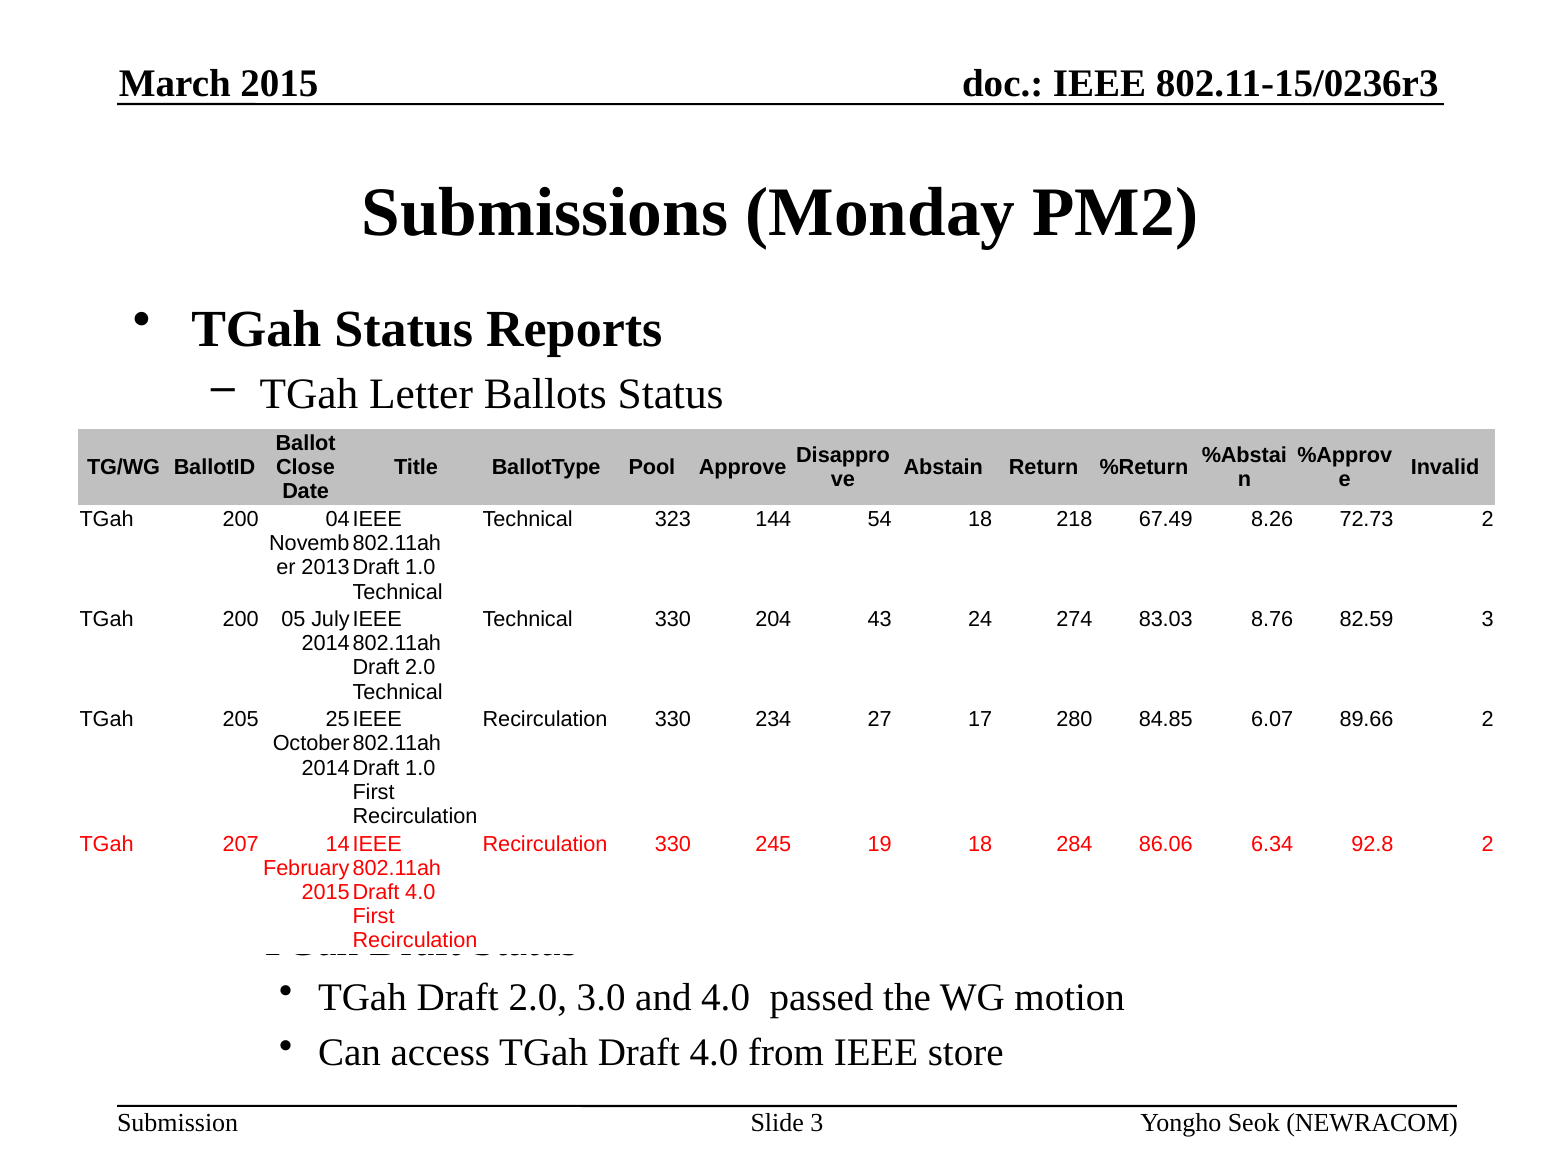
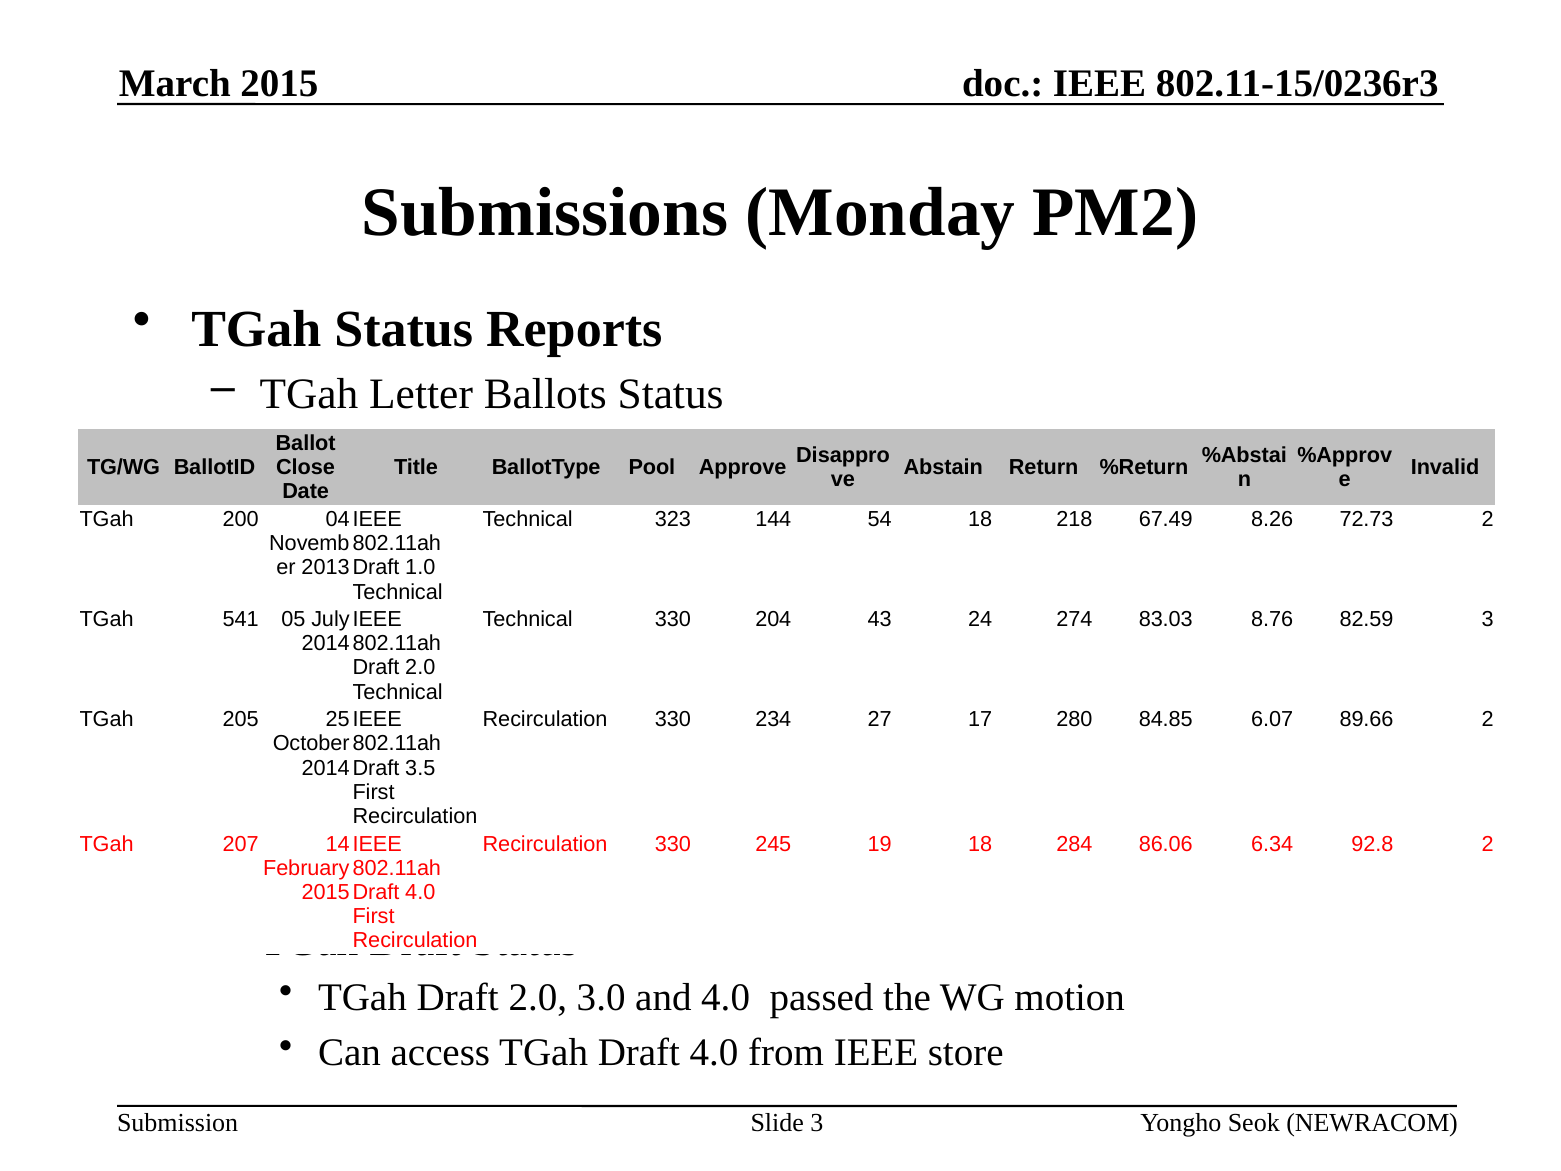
200 at (241, 619): 200 -> 541
1.0 at (420, 768): 1.0 -> 3.5
